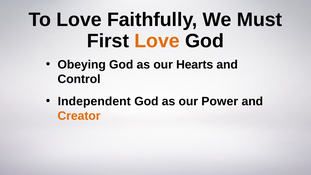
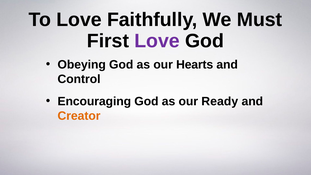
Love at (157, 41) colour: orange -> purple
Independent: Independent -> Encouraging
Power: Power -> Ready
